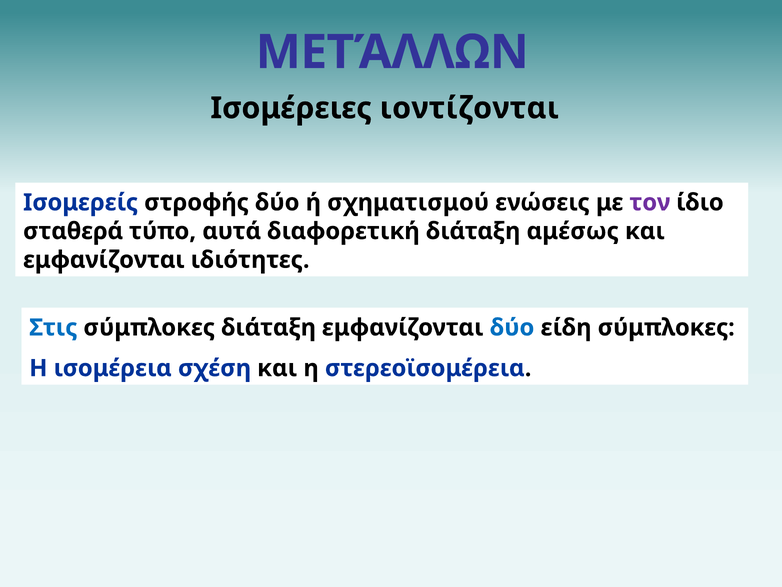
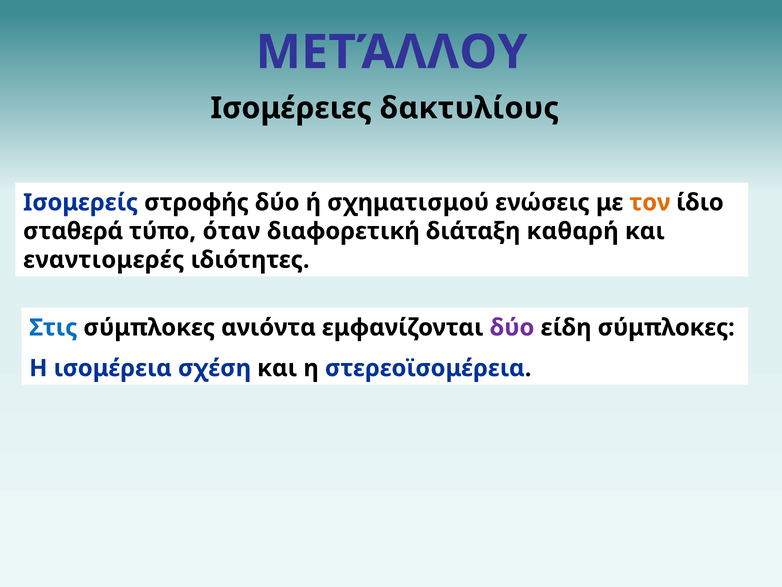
ΜΕΤΆΛΛΩΝ: ΜΕΤΆΛΛΩΝ -> ΜΕΤΆΛΛΟΥ
ιοντίζονται: ιοντίζονται -> δακτυλίους
τον colour: purple -> orange
αυτά: αυτά -> όταν
αμέσως: αμέσως -> καθαρή
εμφανίζονται at (104, 260): εμφανίζονται -> εναντιομερές
σύμπλοκες διάταξη: διάταξη -> ανιόντα
δύο at (512, 327) colour: blue -> purple
